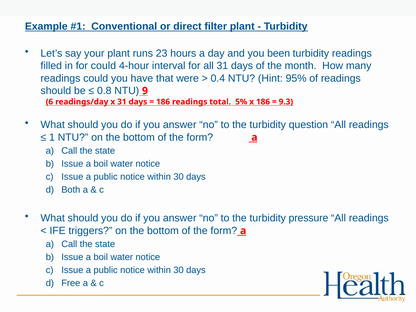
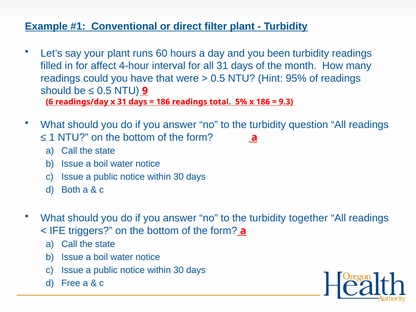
23: 23 -> 60
for could: could -> affect
0.4 at (218, 78): 0.4 -> 0.5
0.8 at (104, 91): 0.8 -> 0.5
pressure: pressure -> together
